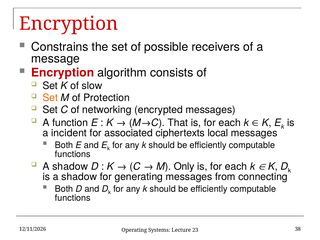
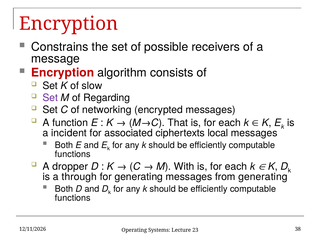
Set at (50, 98) colour: orange -> purple
Protection: Protection -> Regarding
shadow at (70, 167): shadow -> dropper
Only: Only -> With
is a shadow: shadow -> through
from connecting: connecting -> generating
